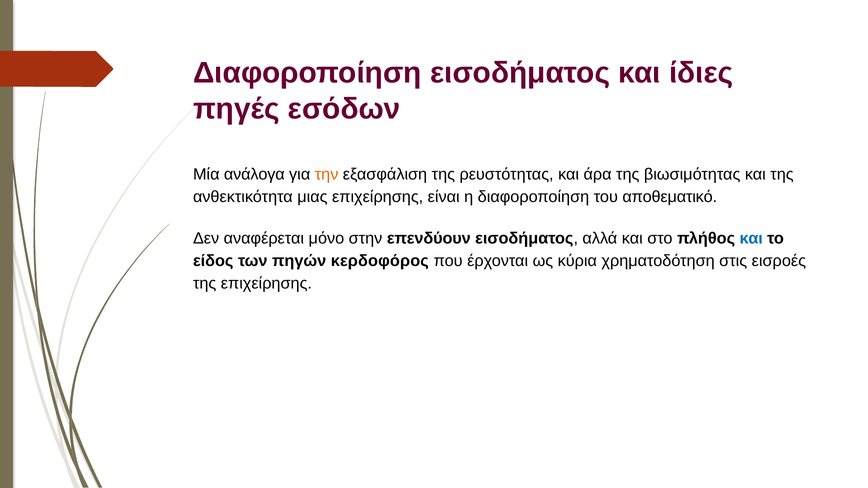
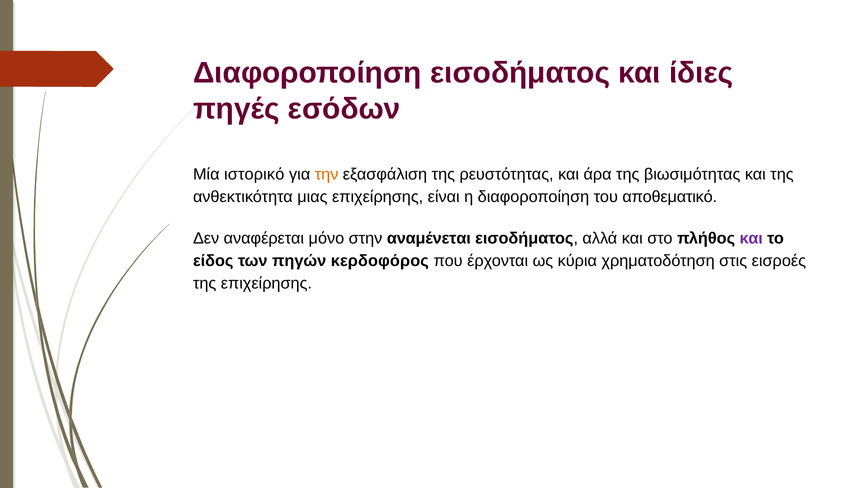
ανάλογα: ανάλογα -> ιστορικό
επενδύουν: επενδύουν -> αναμένεται
και at (751, 239) colour: blue -> purple
